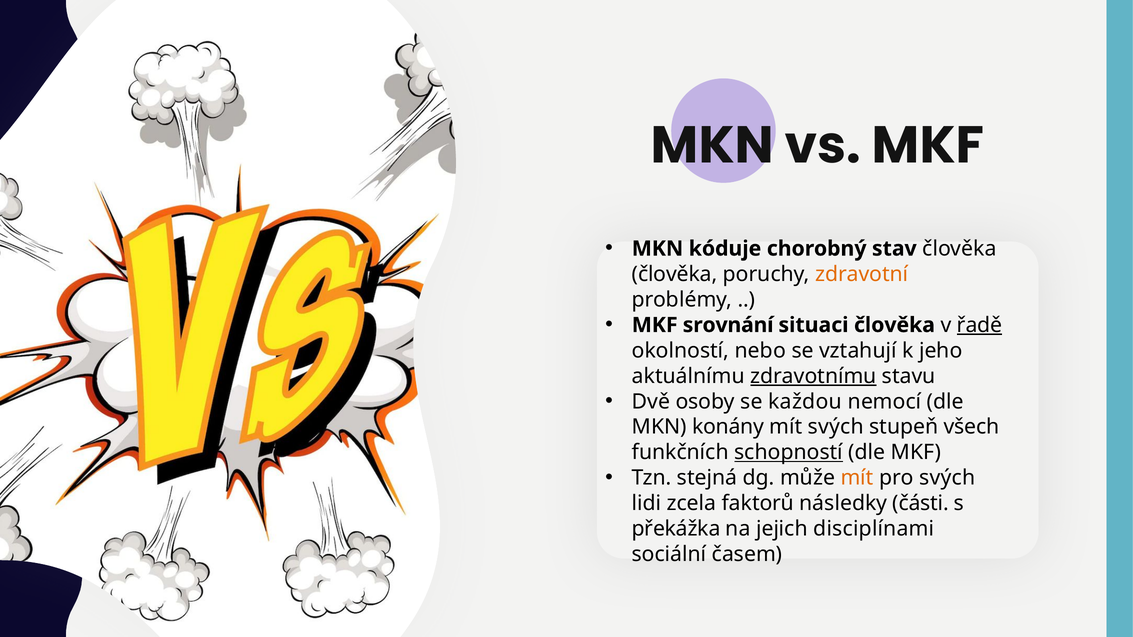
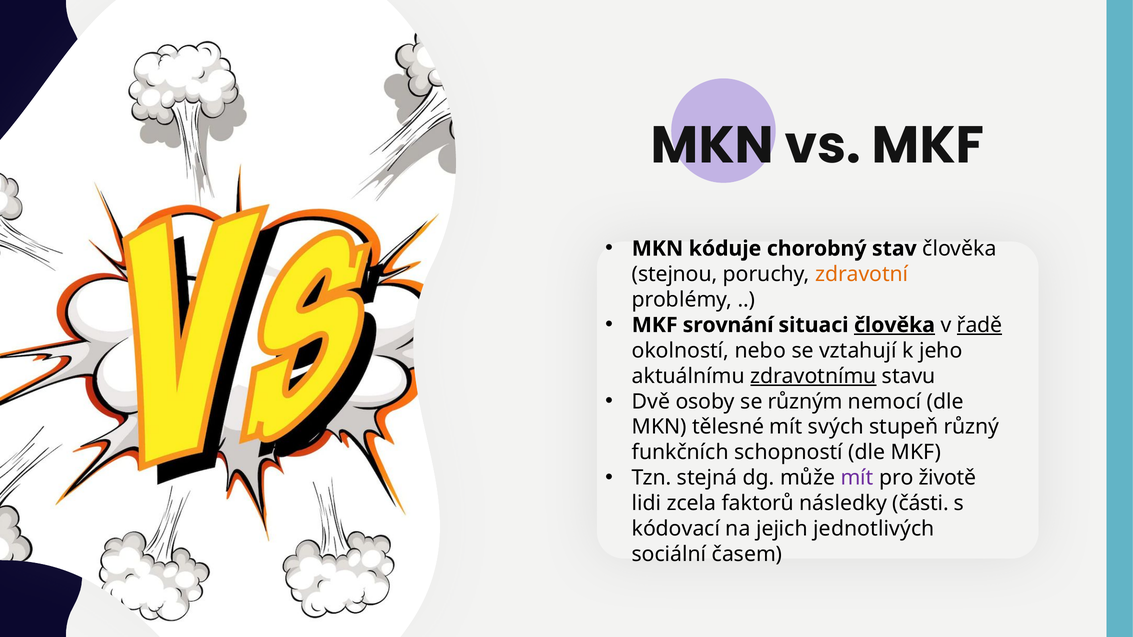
člověka at (675, 274): člověka -> stejnou
člověka at (894, 325) underline: none -> present
každou: každou -> různým
konány: konány -> tělesné
všech: všech -> různý
schopností underline: present -> none
mít at (857, 478) colour: orange -> purple
pro svých: svých -> životě
překážka: překážka -> kódovací
disciplínami: disciplínami -> jednotlivých
